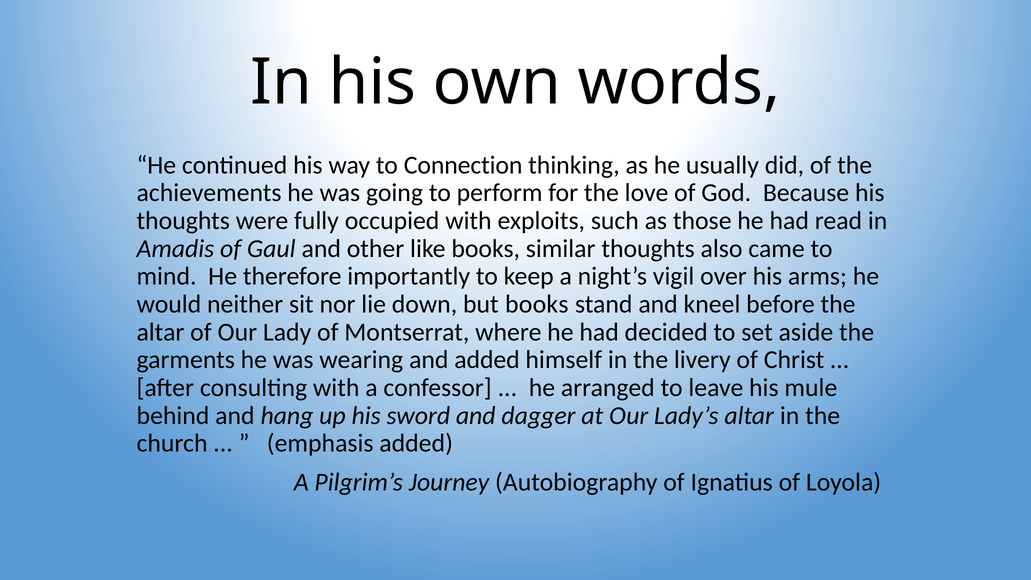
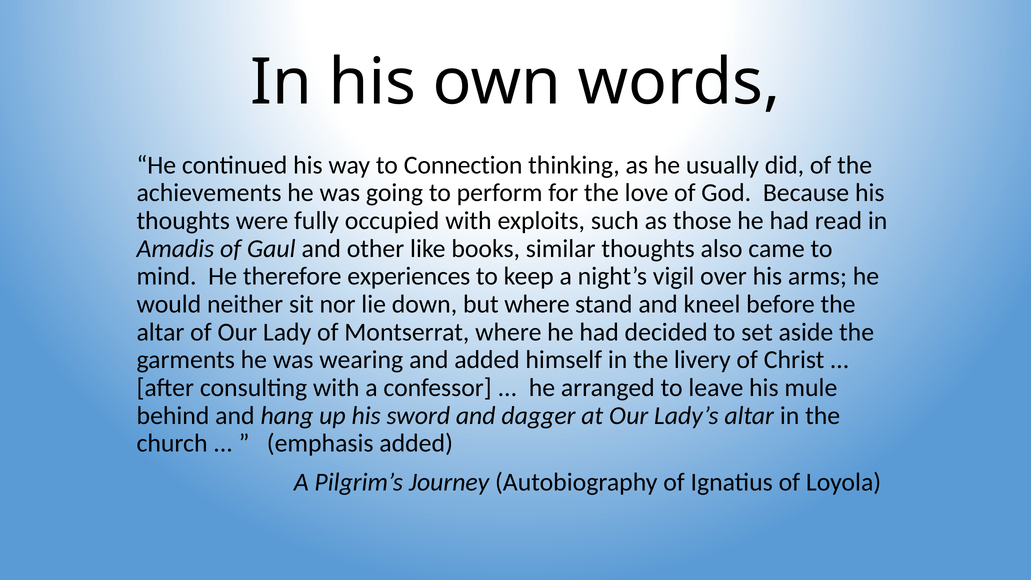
importantly: importantly -> experiences
but books: books -> where
